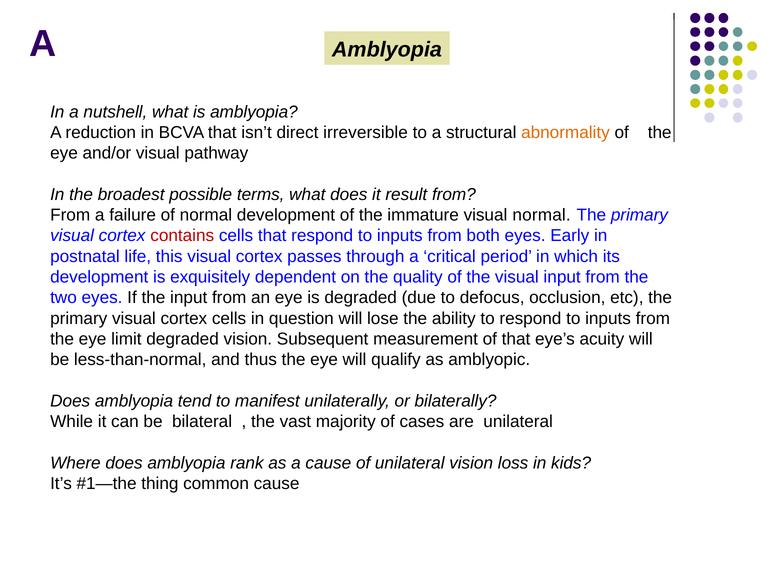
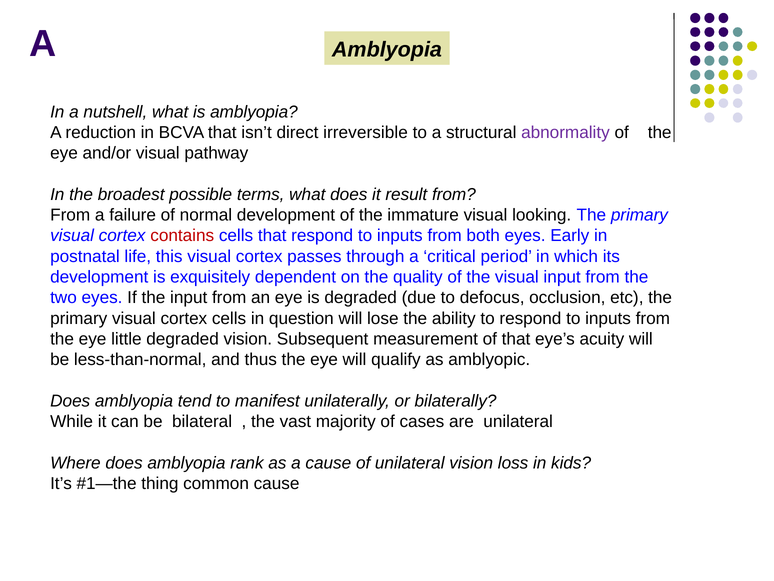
abnormality colour: orange -> purple
visual normal: normal -> looking
limit: limit -> little
